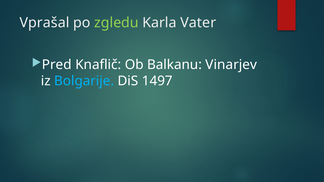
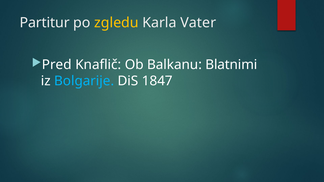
Vprašal: Vprašal -> Partitur
zgledu colour: light green -> yellow
Vinarjev: Vinarjev -> Blatnimi
1497: 1497 -> 1847
